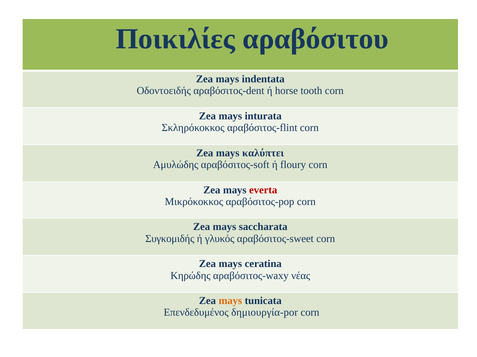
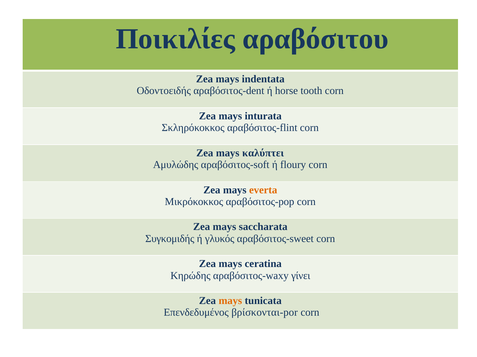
everta colour: red -> orange
νέας: νέας -> γίνει
δημιουργία-por: δημιουργία-por -> βρίσκονται-por
